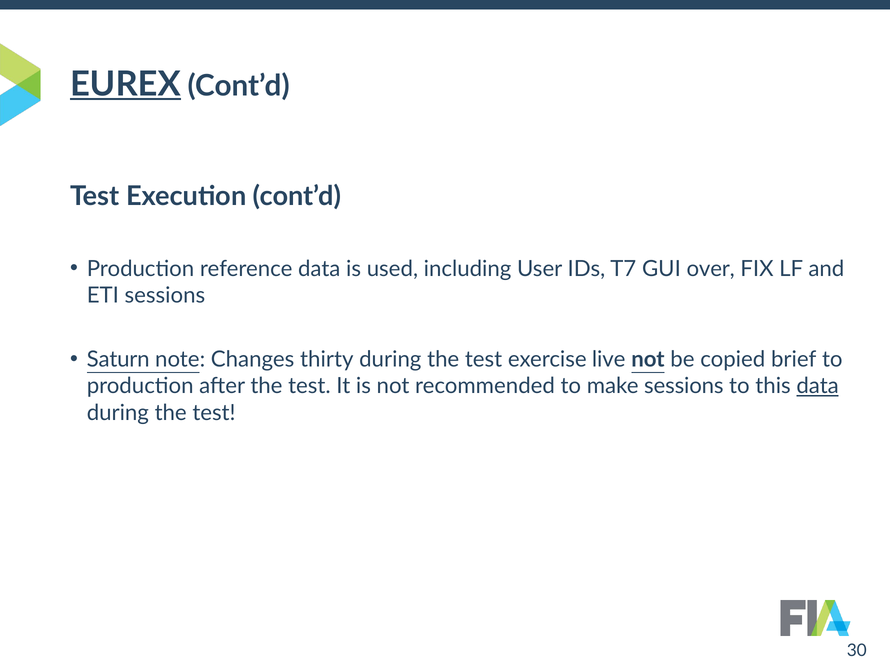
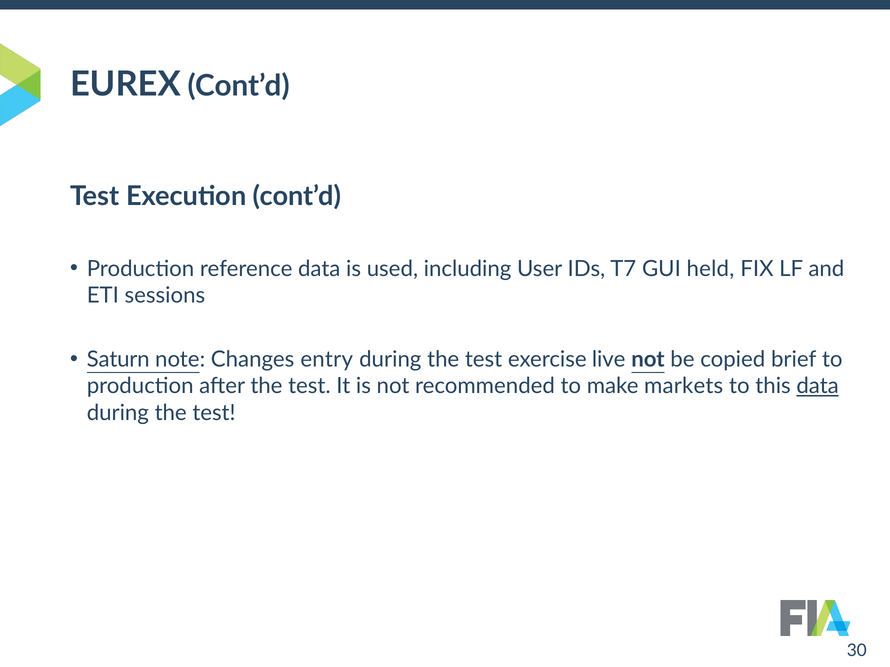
EUREX underline: present -> none
over: over -> held
thirty: thirty -> entry
make sessions: sessions -> markets
